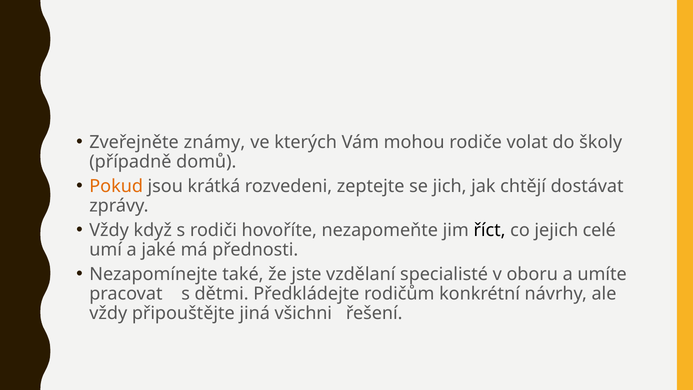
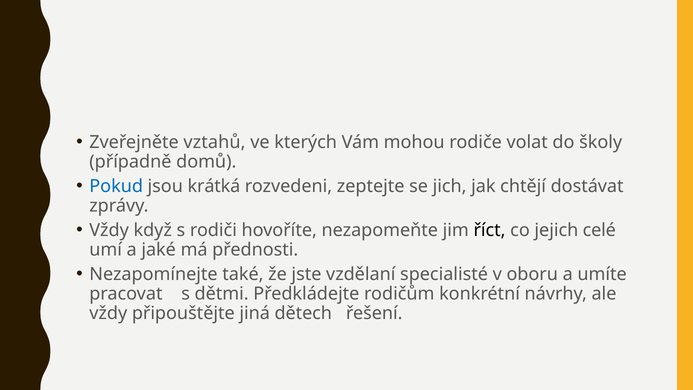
známy: známy -> vztahů
Pokud colour: orange -> blue
všichni: všichni -> dětech
